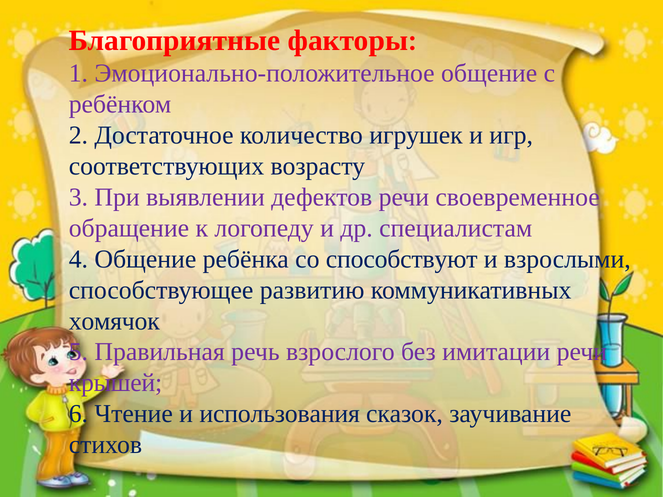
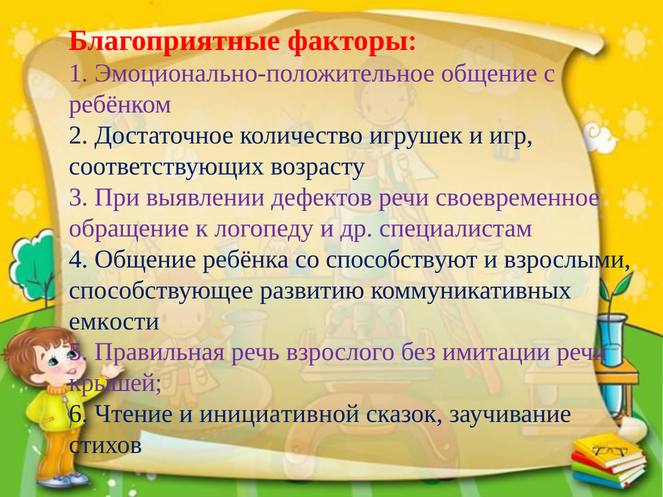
хомячок: хомячок -> емкости
использования: использования -> инициативной
